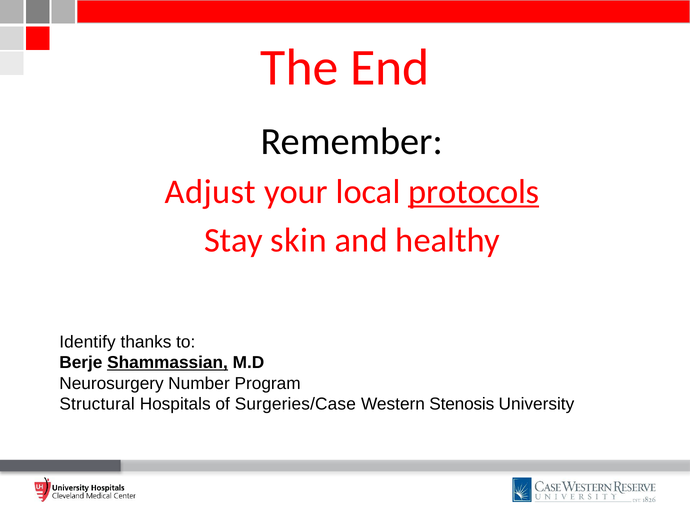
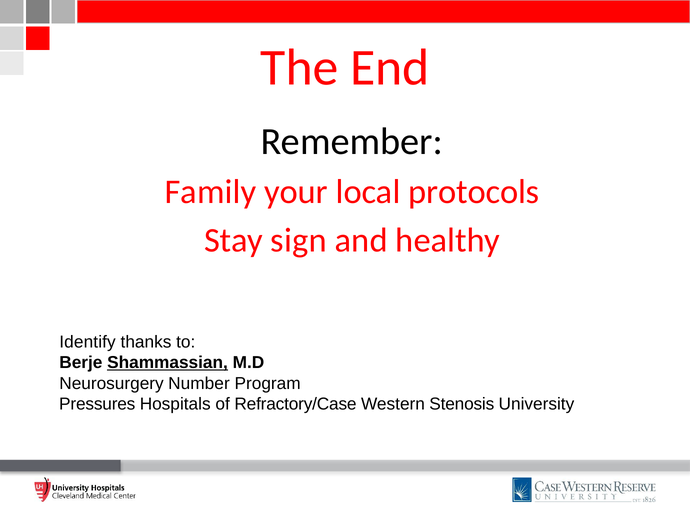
Adjust: Adjust -> Family
protocols underline: present -> none
skin: skin -> sign
Structural: Structural -> Pressures
Surgeries/Case: Surgeries/Case -> Refractory/Case
